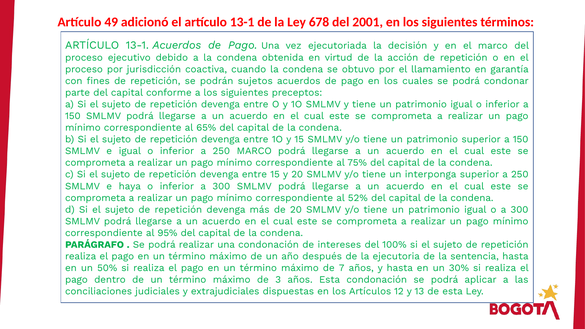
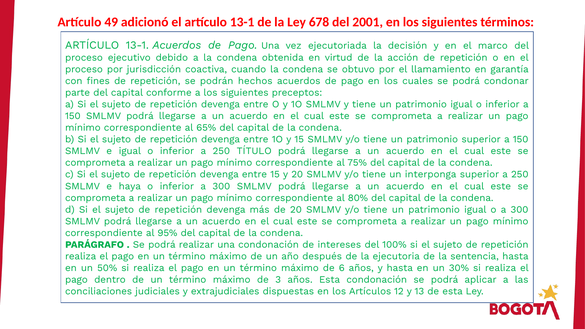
sujetos: sujetos -> hechos
250 MARCO: MARCO -> TÍTULO
52%: 52% -> 80%
7: 7 -> 6
